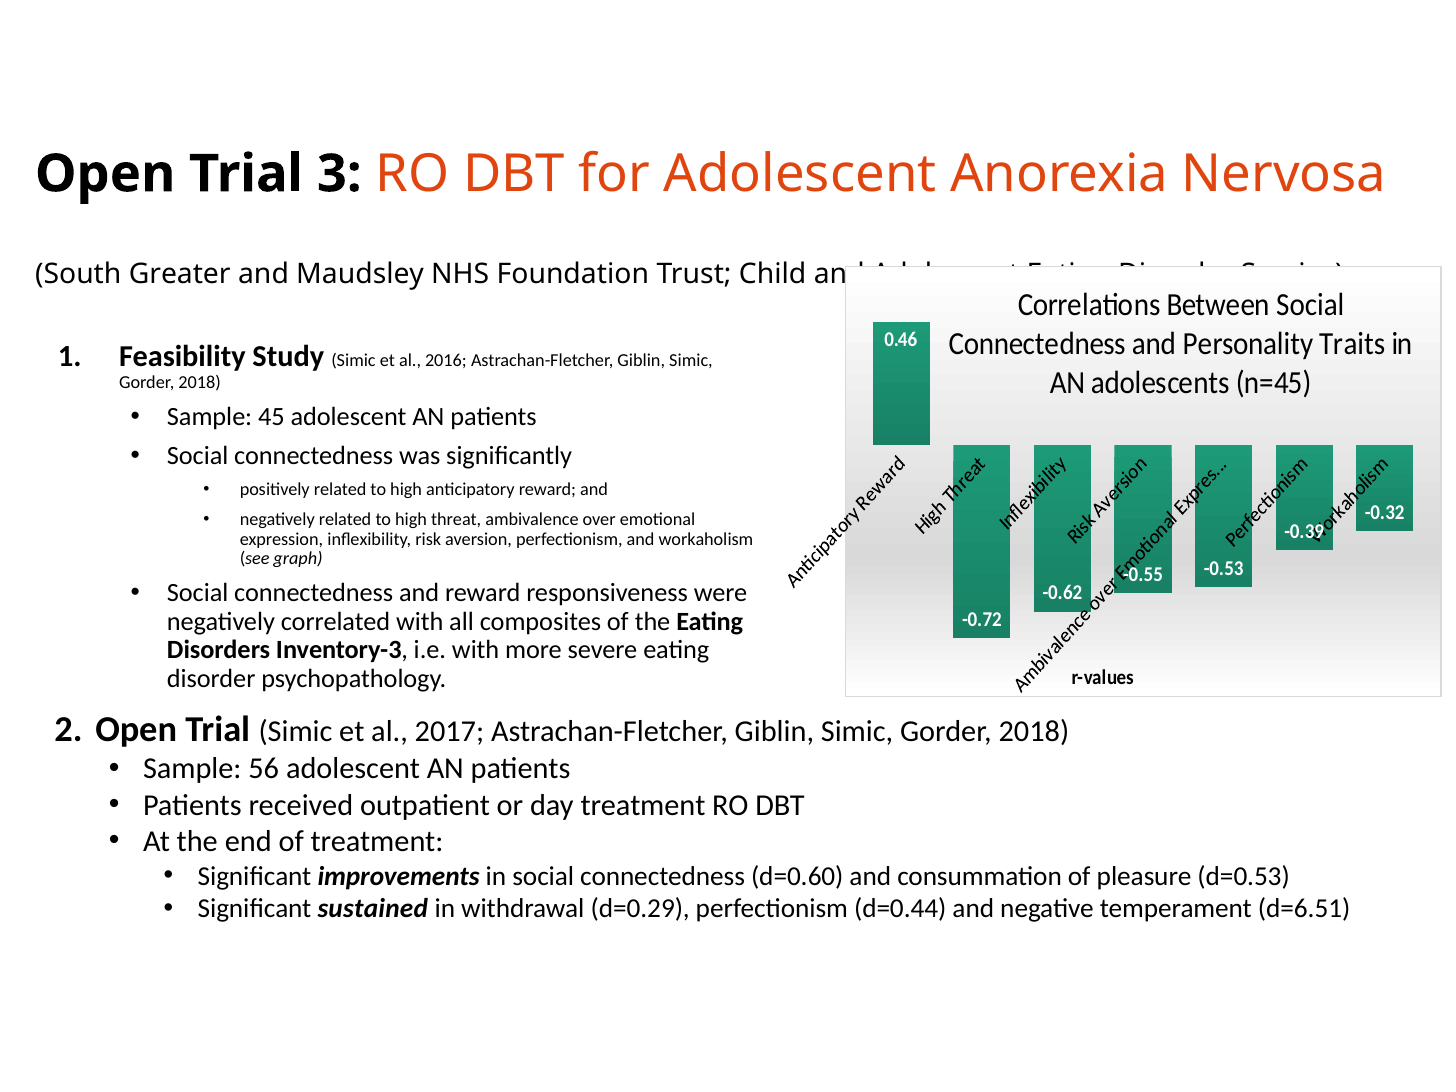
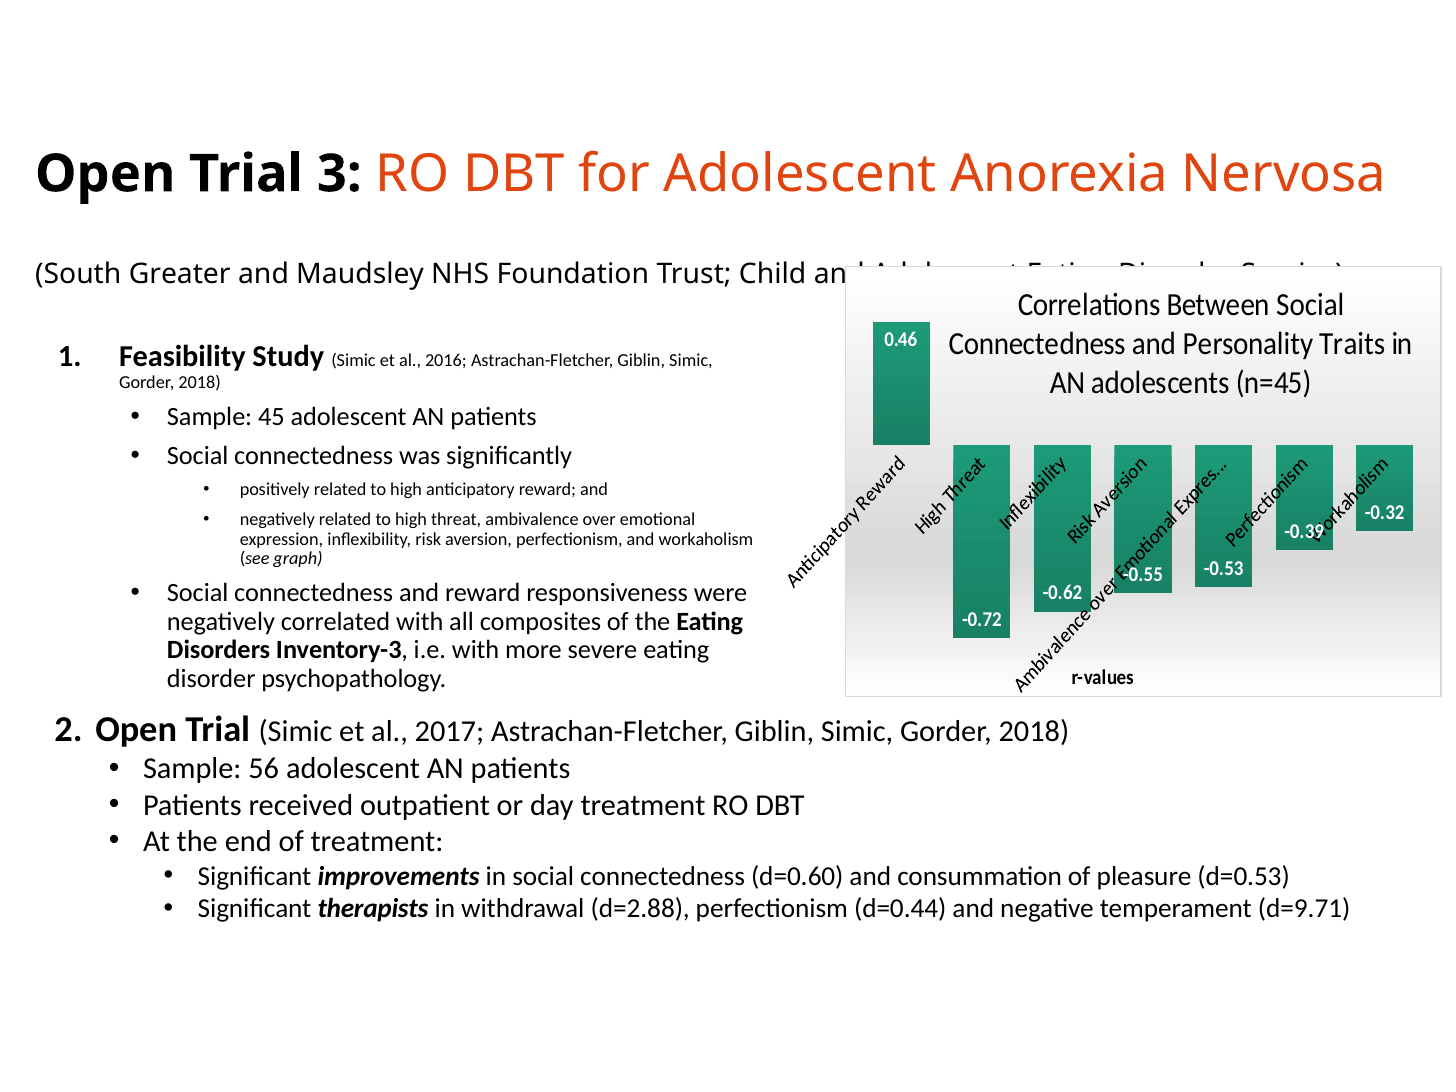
sustained: sustained -> therapists
d=0.29: d=0.29 -> d=2.88
d=6.51: d=6.51 -> d=9.71
